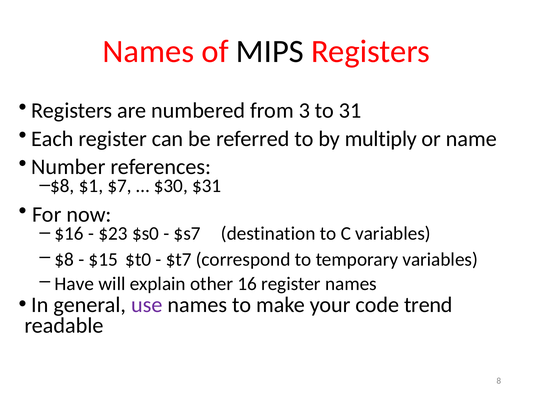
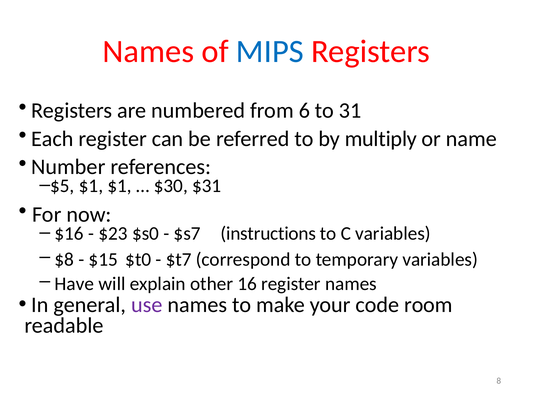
MIPS colour: black -> blue
3: 3 -> 6
$8 at (62, 186): $8 -> $5
$1 $7: $7 -> $1
destination: destination -> instructions
trend: trend -> room
